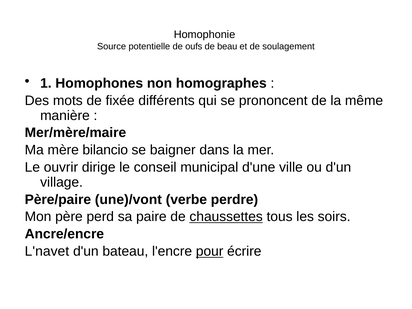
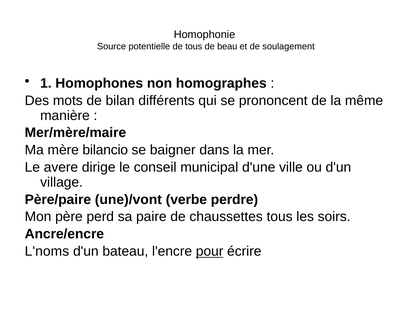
de oufs: oufs -> tous
fixée: fixée -> bilan
ouvrir: ouvrir -> avere
chaussettes underline: present -> none
L'navet: L'navet -> L'noms
